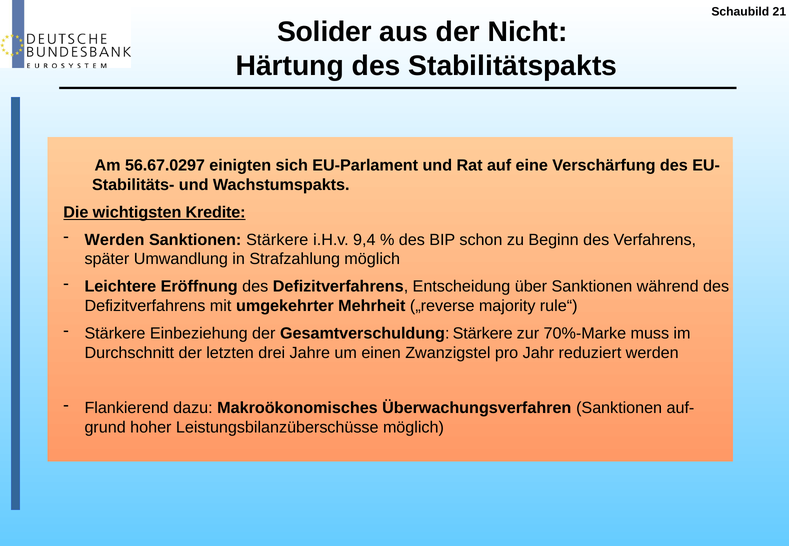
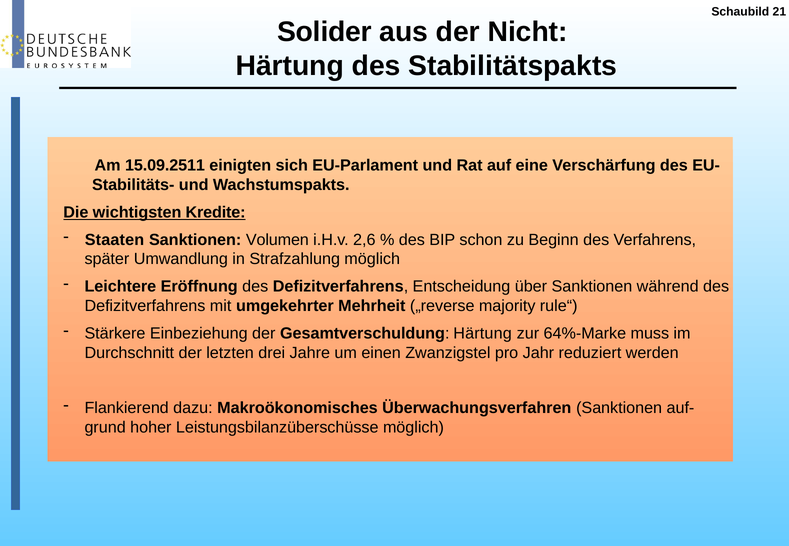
56.67.0297: 56.67.0297 -> 15.09.2511
Werden at (114, 240): Werden -> Staaten
Sanktionen Stärkere: Stärkere -> Volumen
9,4: 9,4 -> 2,6
Gesamtverschuldung Stärkere: Stärkere -> Härtung
70%-Marke: 70%-Marke -> 64%-Marke
